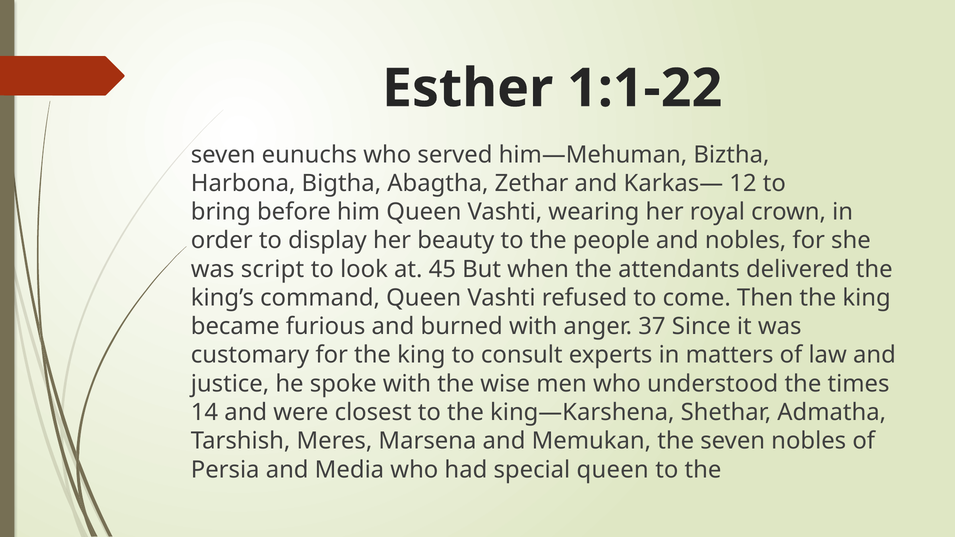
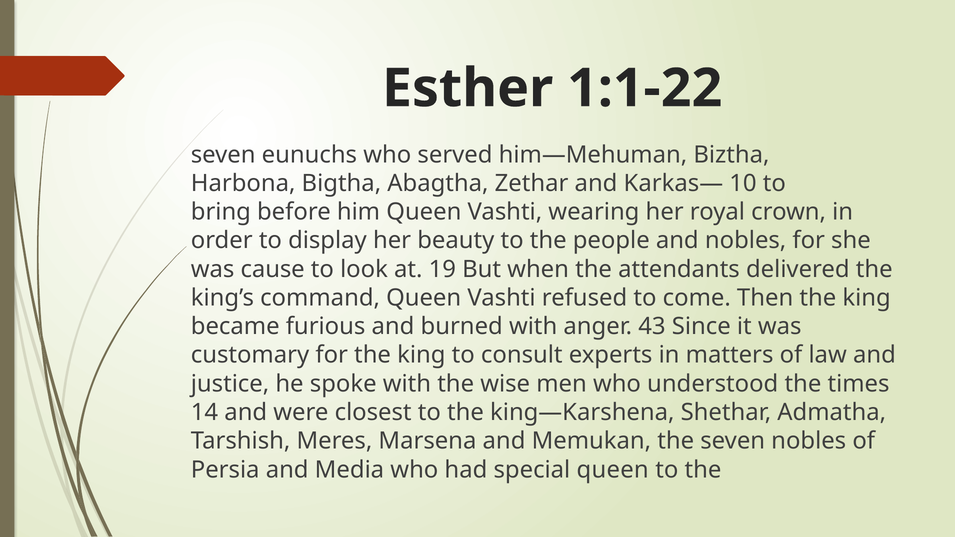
12: 12 -> 10
script: script -> cause
45: 45 -> 19
37: 37 -> 43
